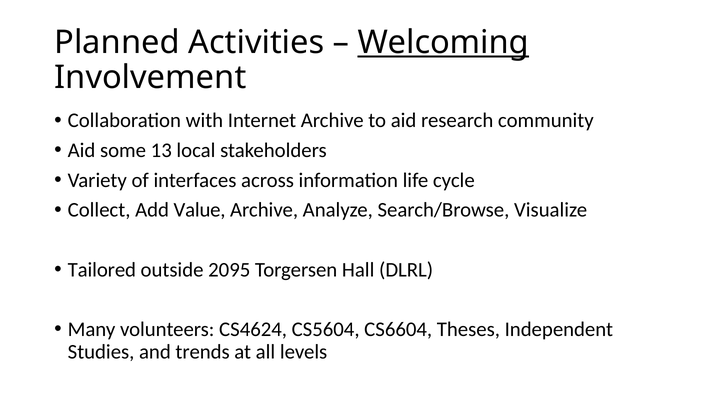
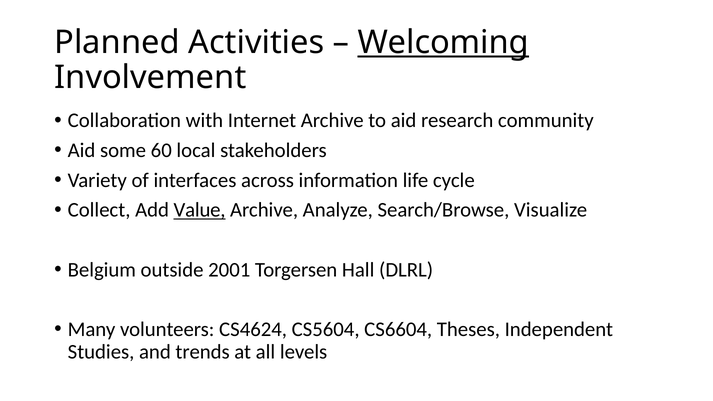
13: 13 -> 60
Value underline: none -> present
Tailored: Tailored -> Belgium
2095: 2095 -> 2001
